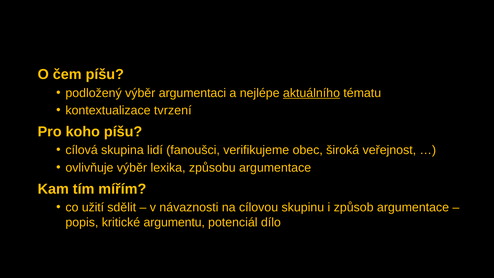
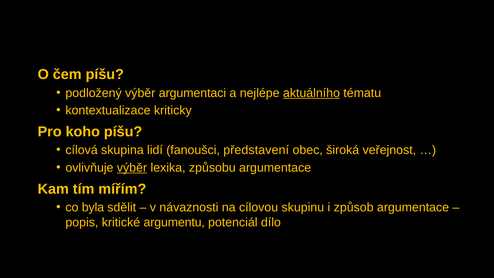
tvrzení: tvrzení -> kriticky
verifikujeme: verifikujeme -> představení
výběr at (132, 168) underline: none -> present
užití: užití -> byla
